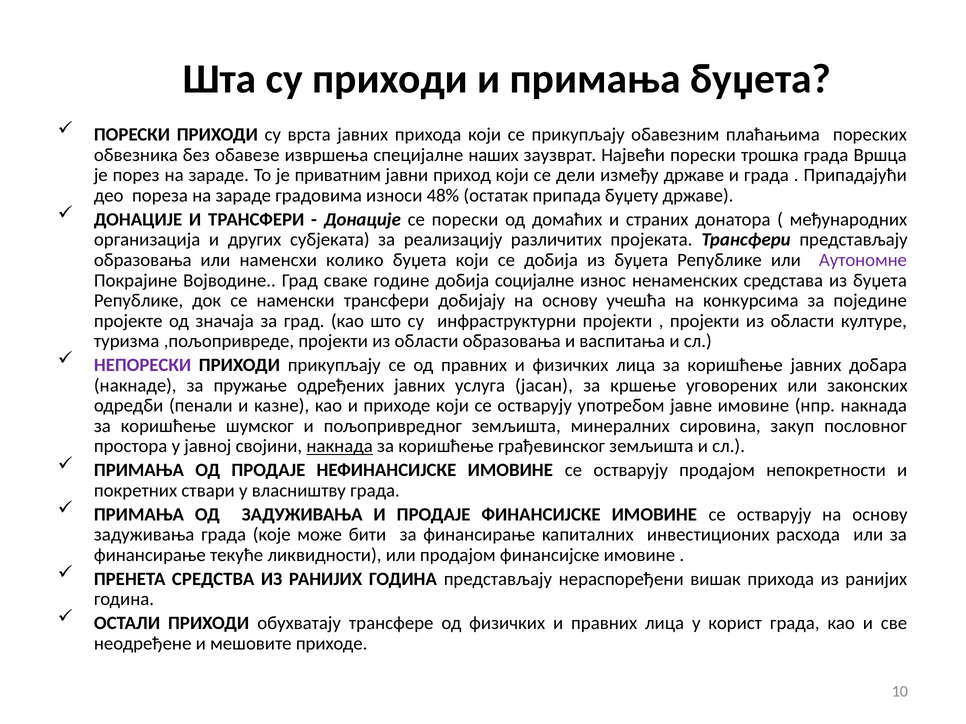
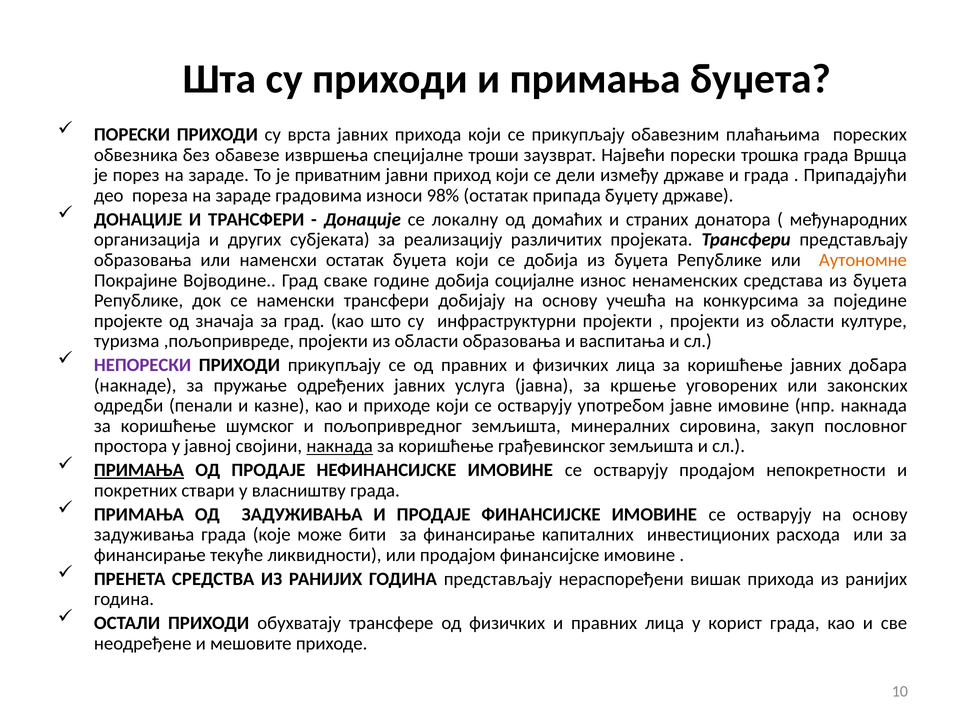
наших: наших -> троши
48%: 48% -> 98%
се порески: порески -> локалну
наменсхи колико: колико -> остатак
Аутономне colour: purple -> orange
јасан: јасан -> јавна
ПРИМАЊА at (139, 471) underline: none -> present
